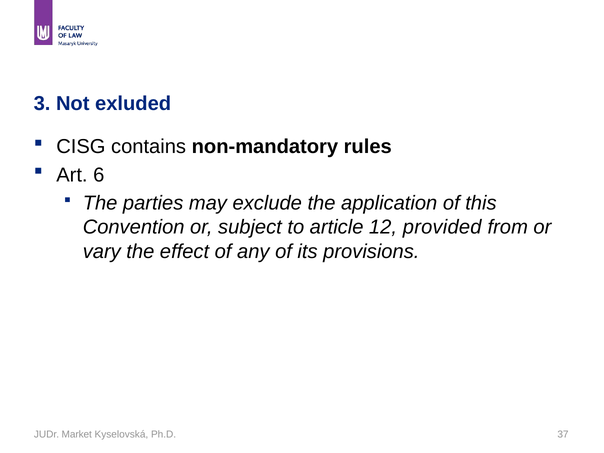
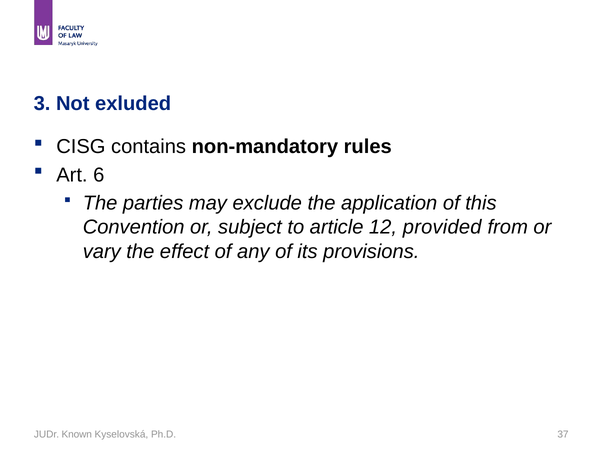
Market: Market -> Known
